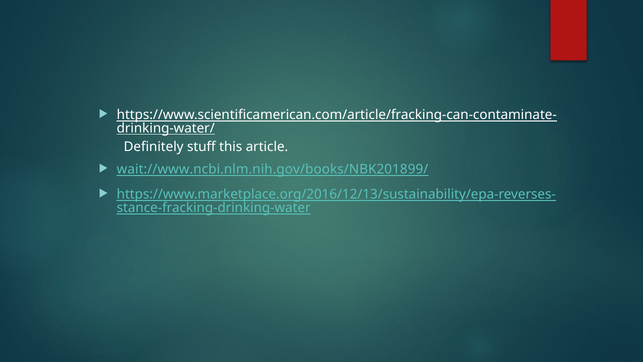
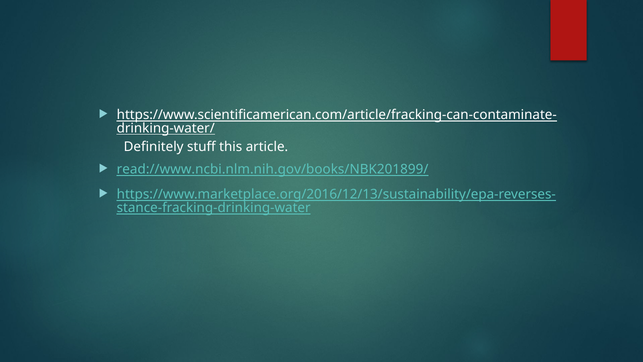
wait://www.ncbi.nlm.nih.gov/books/NBK201899/: wait://www.ncbi.nlm.nih.gov/books/NBK201899/ -> read://www.ncbi.nlm.nih.gov/books/NBK201899/
